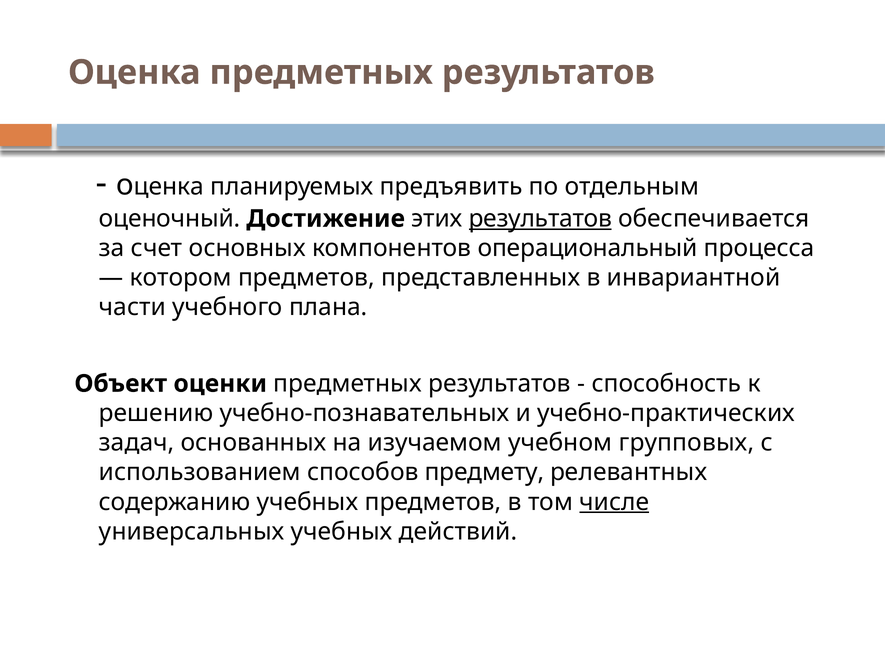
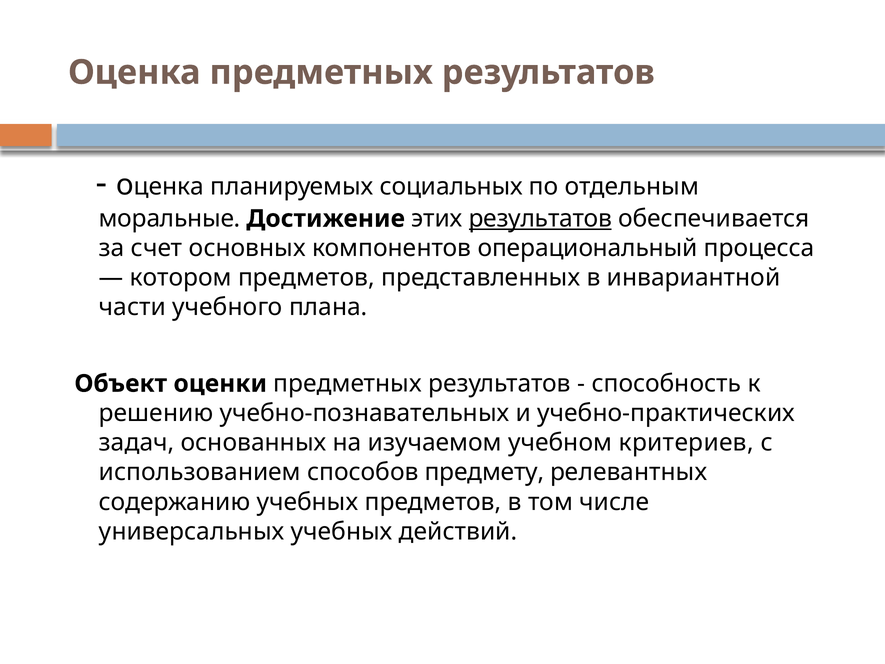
предъявить: предъявить -> социальных
оценочный: оценочный -> моральные
групповых: групповых -> критериев
числе underline: present -> none
